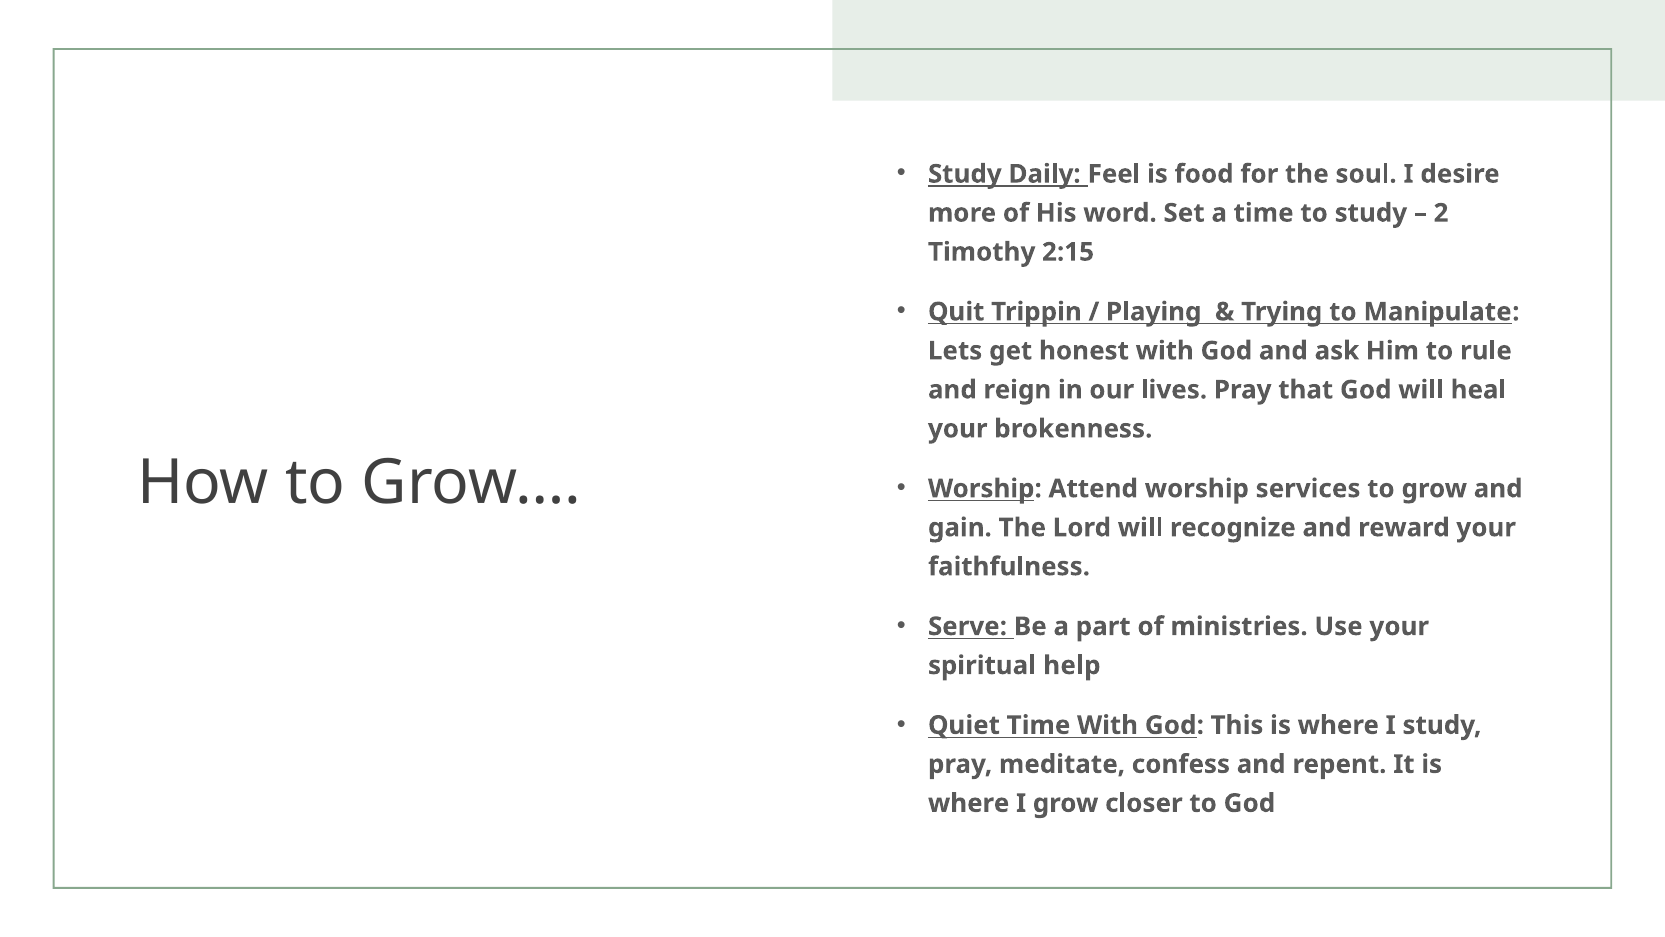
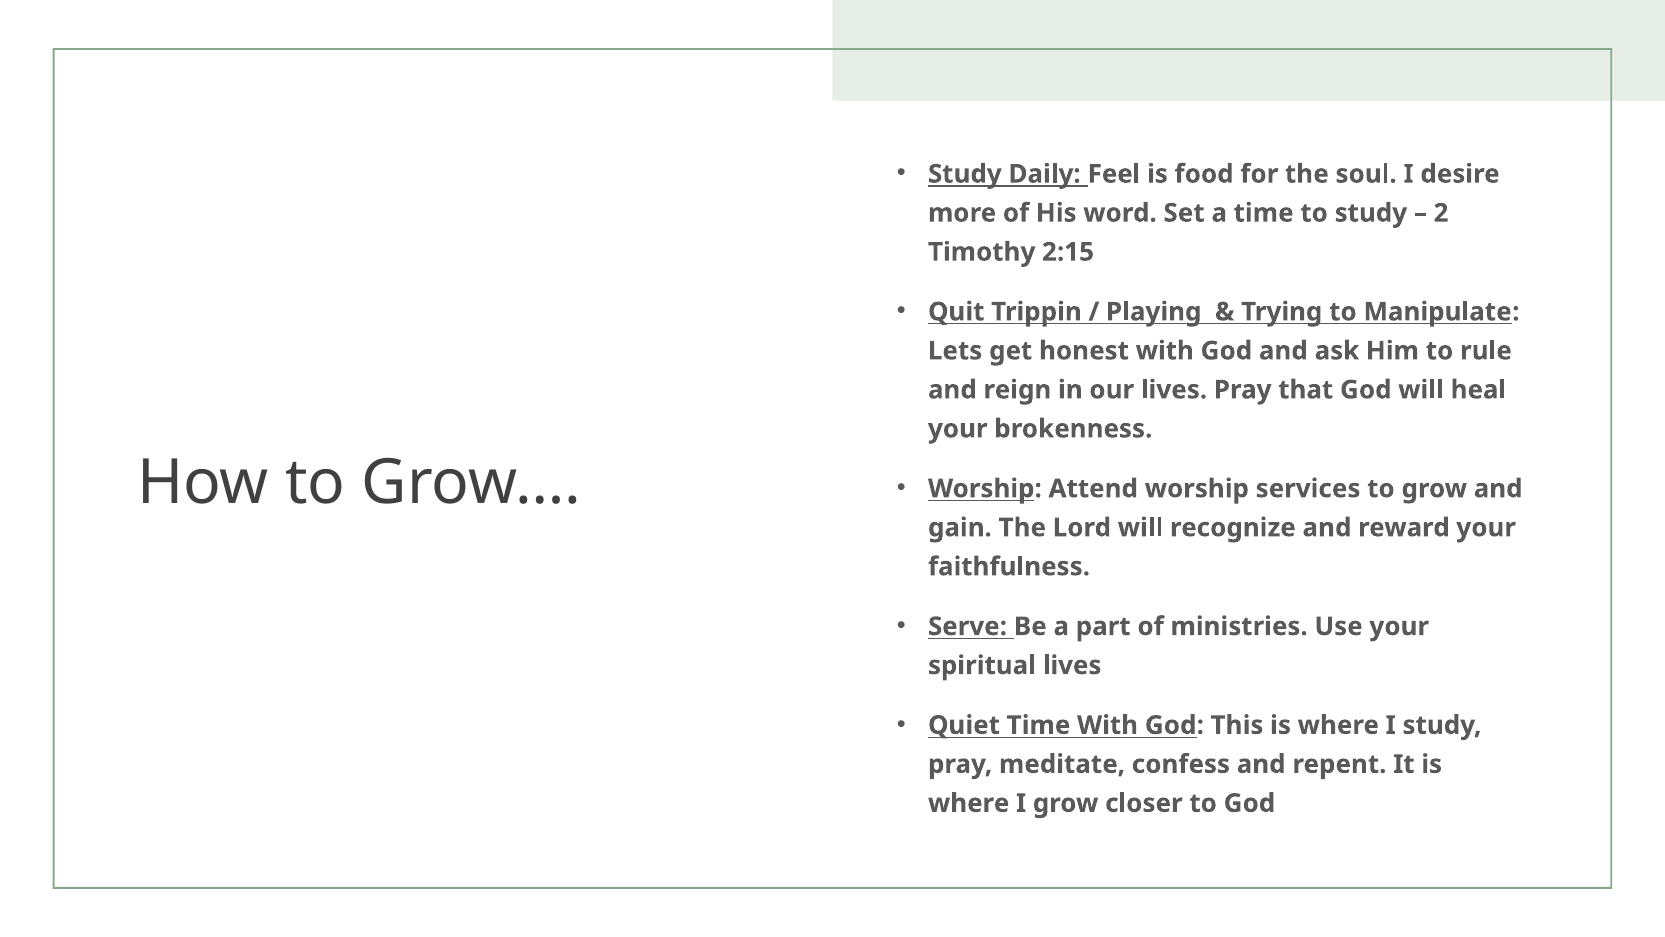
spiritual help: help -> lives
